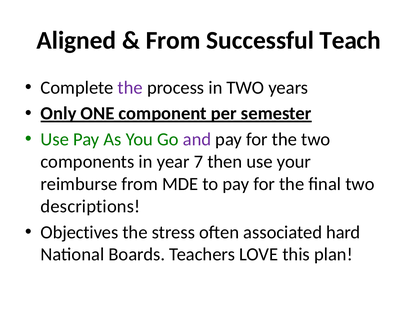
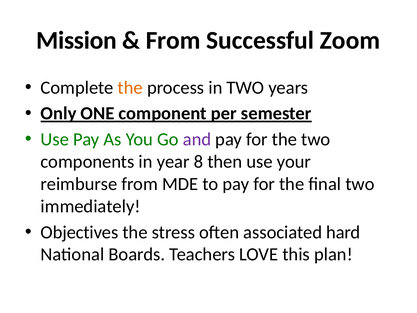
Aligned: Aligned -> Mission
Teach: Teach -> Zoom
the at (130, 87) colour: purple -> orange
7: 7 -> 8
descriptions: descriptions -> immediately
